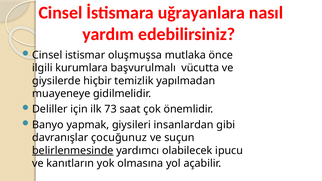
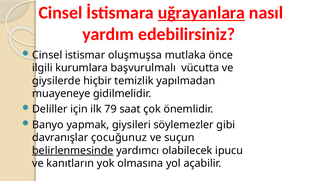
uğrayanlara underline: none -> present
73: 73 -> 79
insanlardan: insanlardan -> söylemezler
